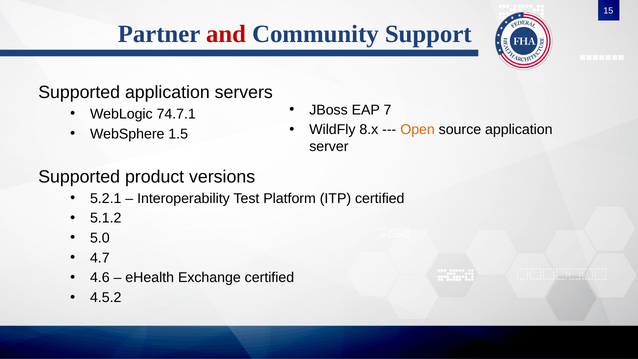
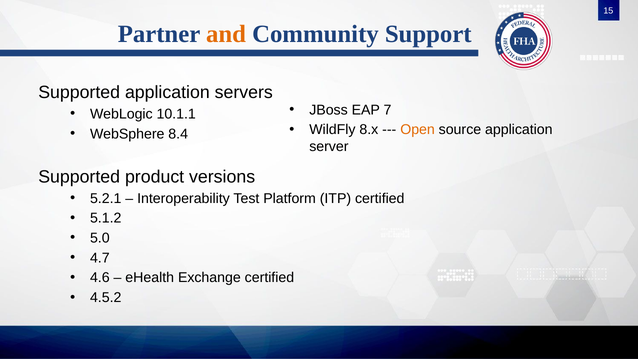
and colour: red -> orange
74.7.1: 74.7.1 -> 10.1.1
1.5: 1.5 -> 8.4
